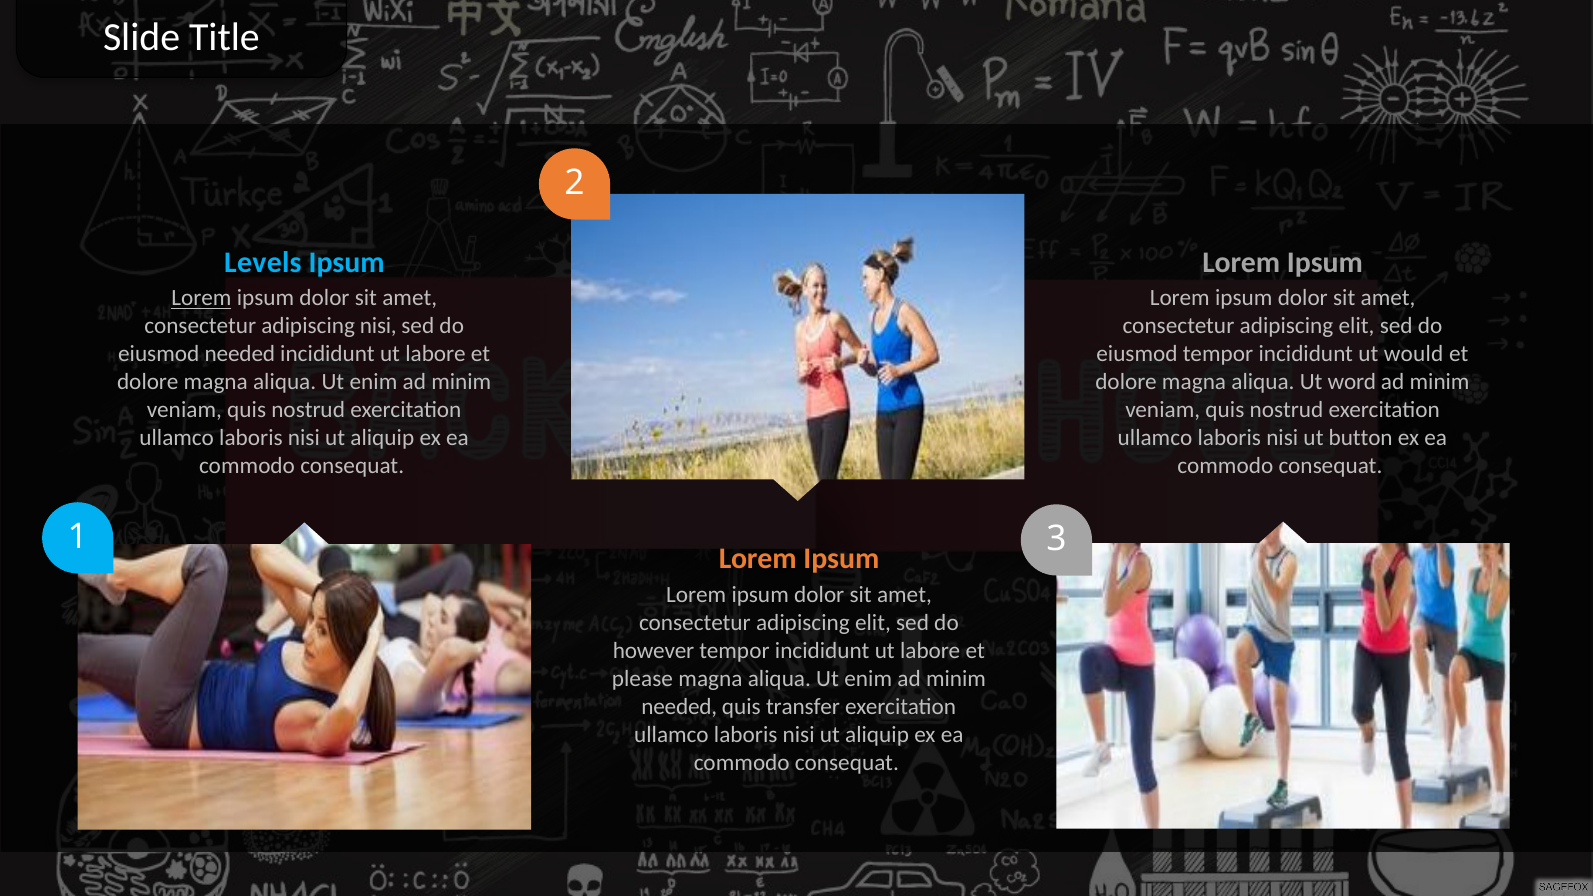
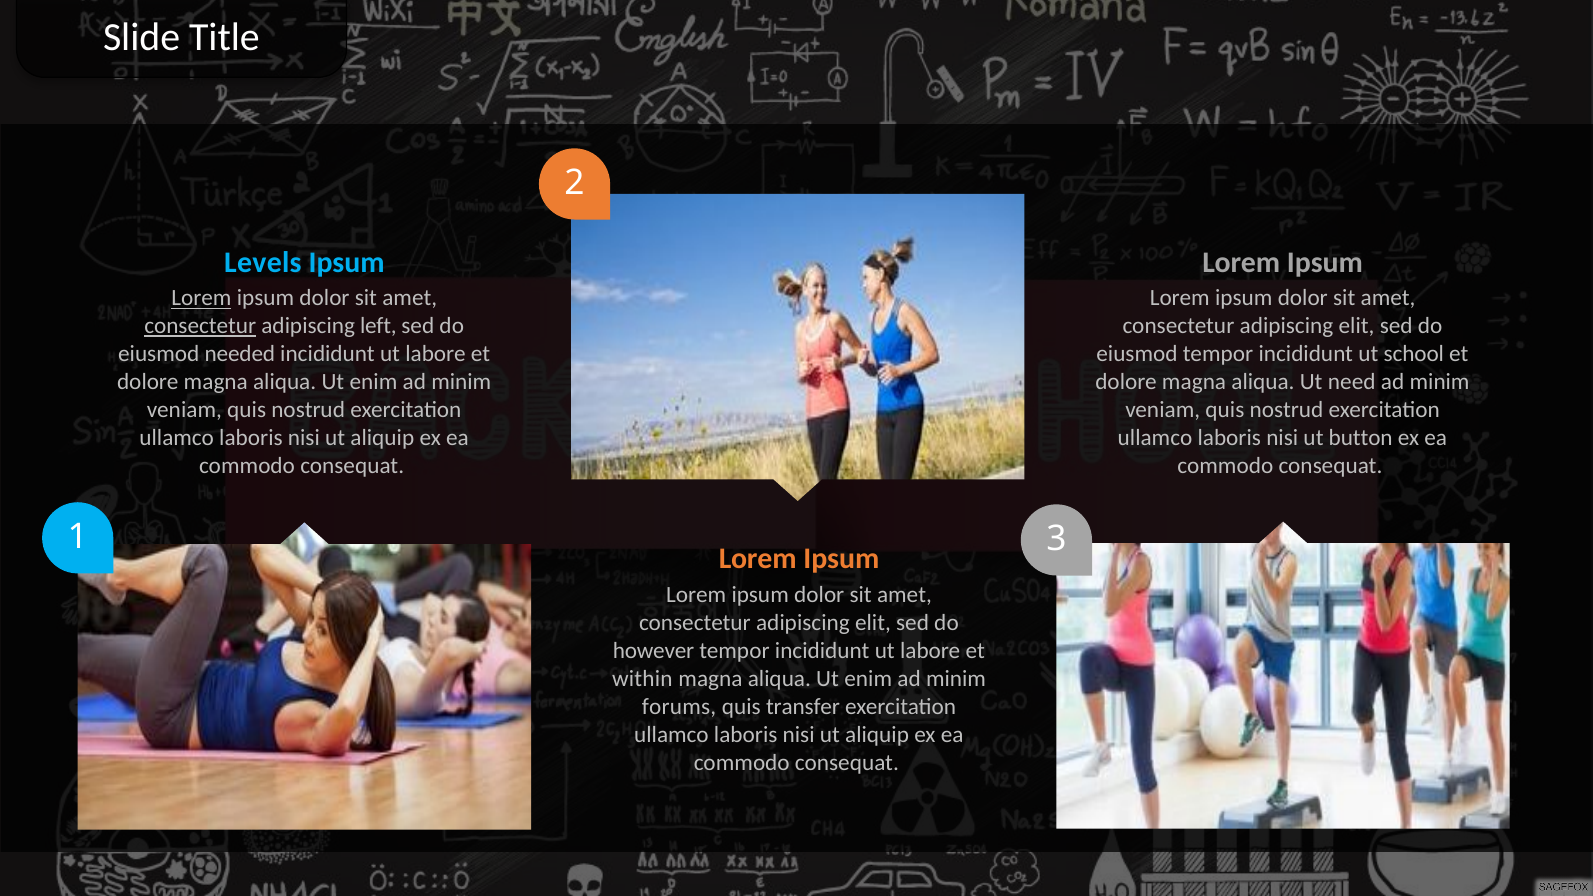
consectetur at (200, 326) underline: none -> present
adipiscing nisi: nisi -> left
would: would -> school
word: word -> need
please: please -> within
needed at (679, 707): needed -> forums
